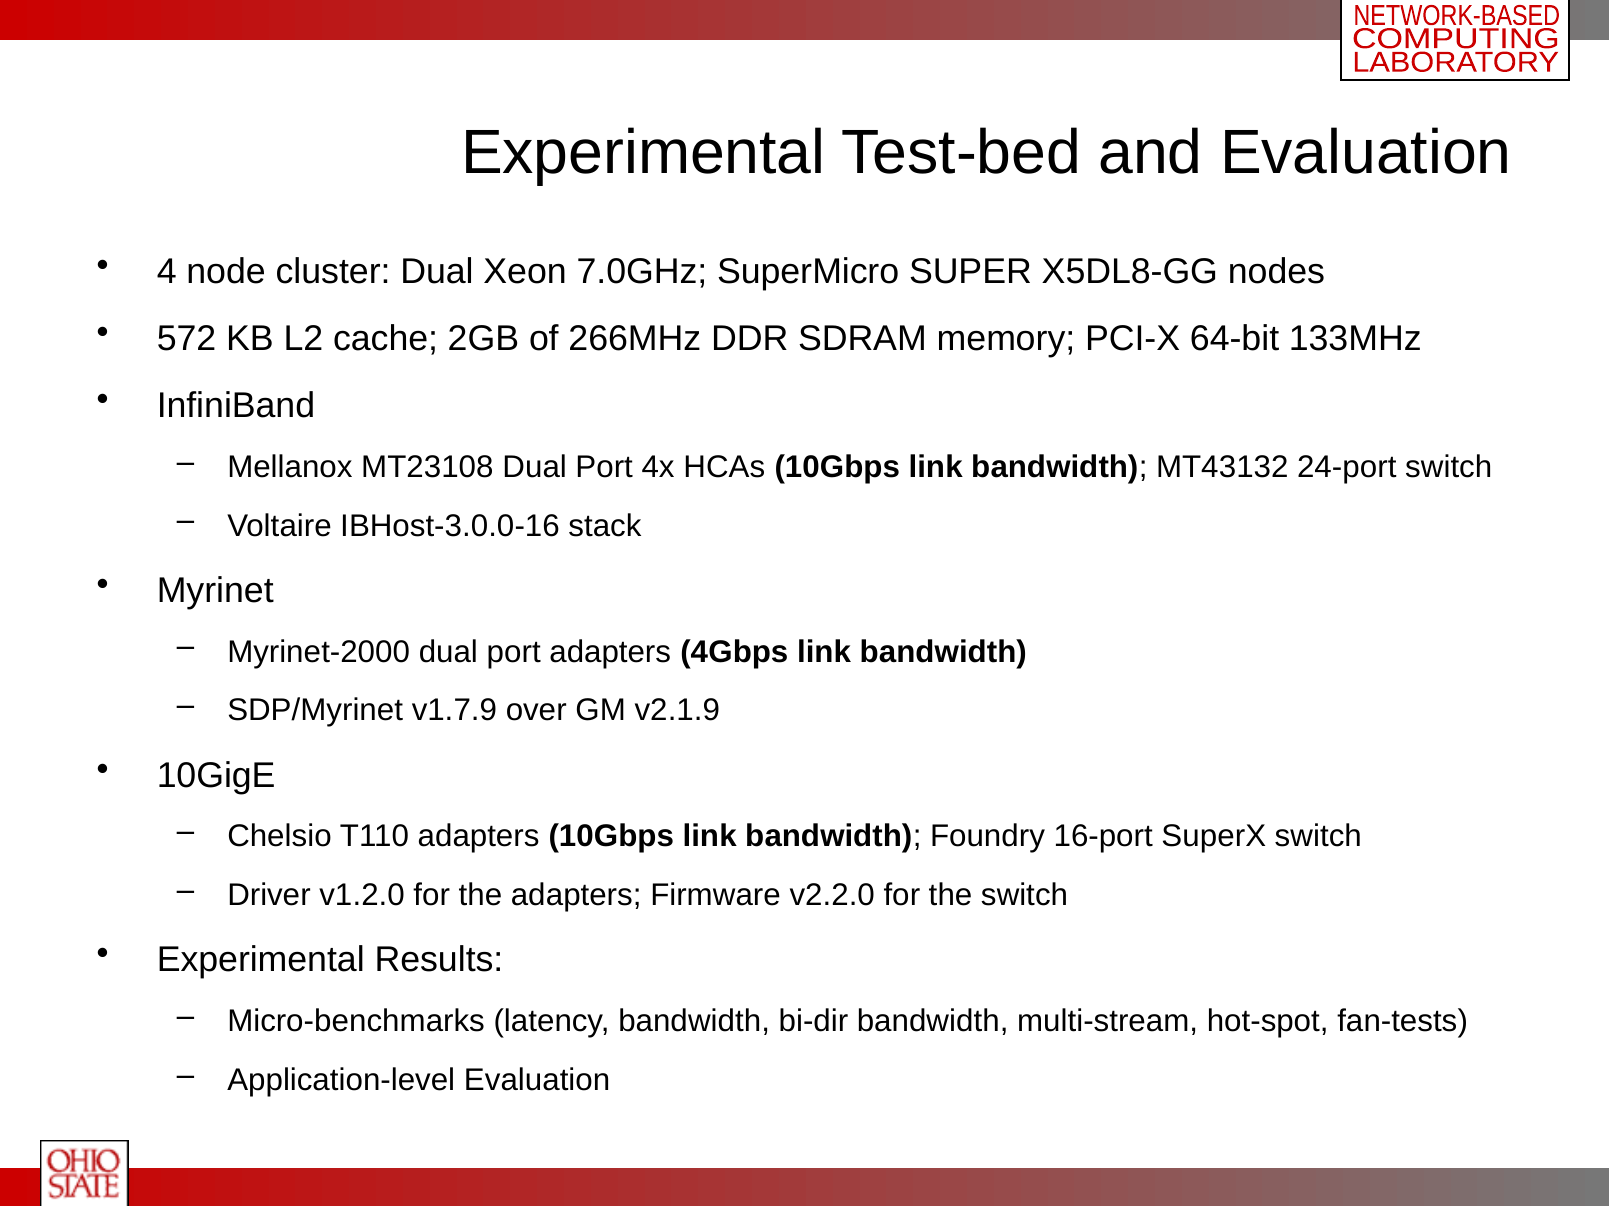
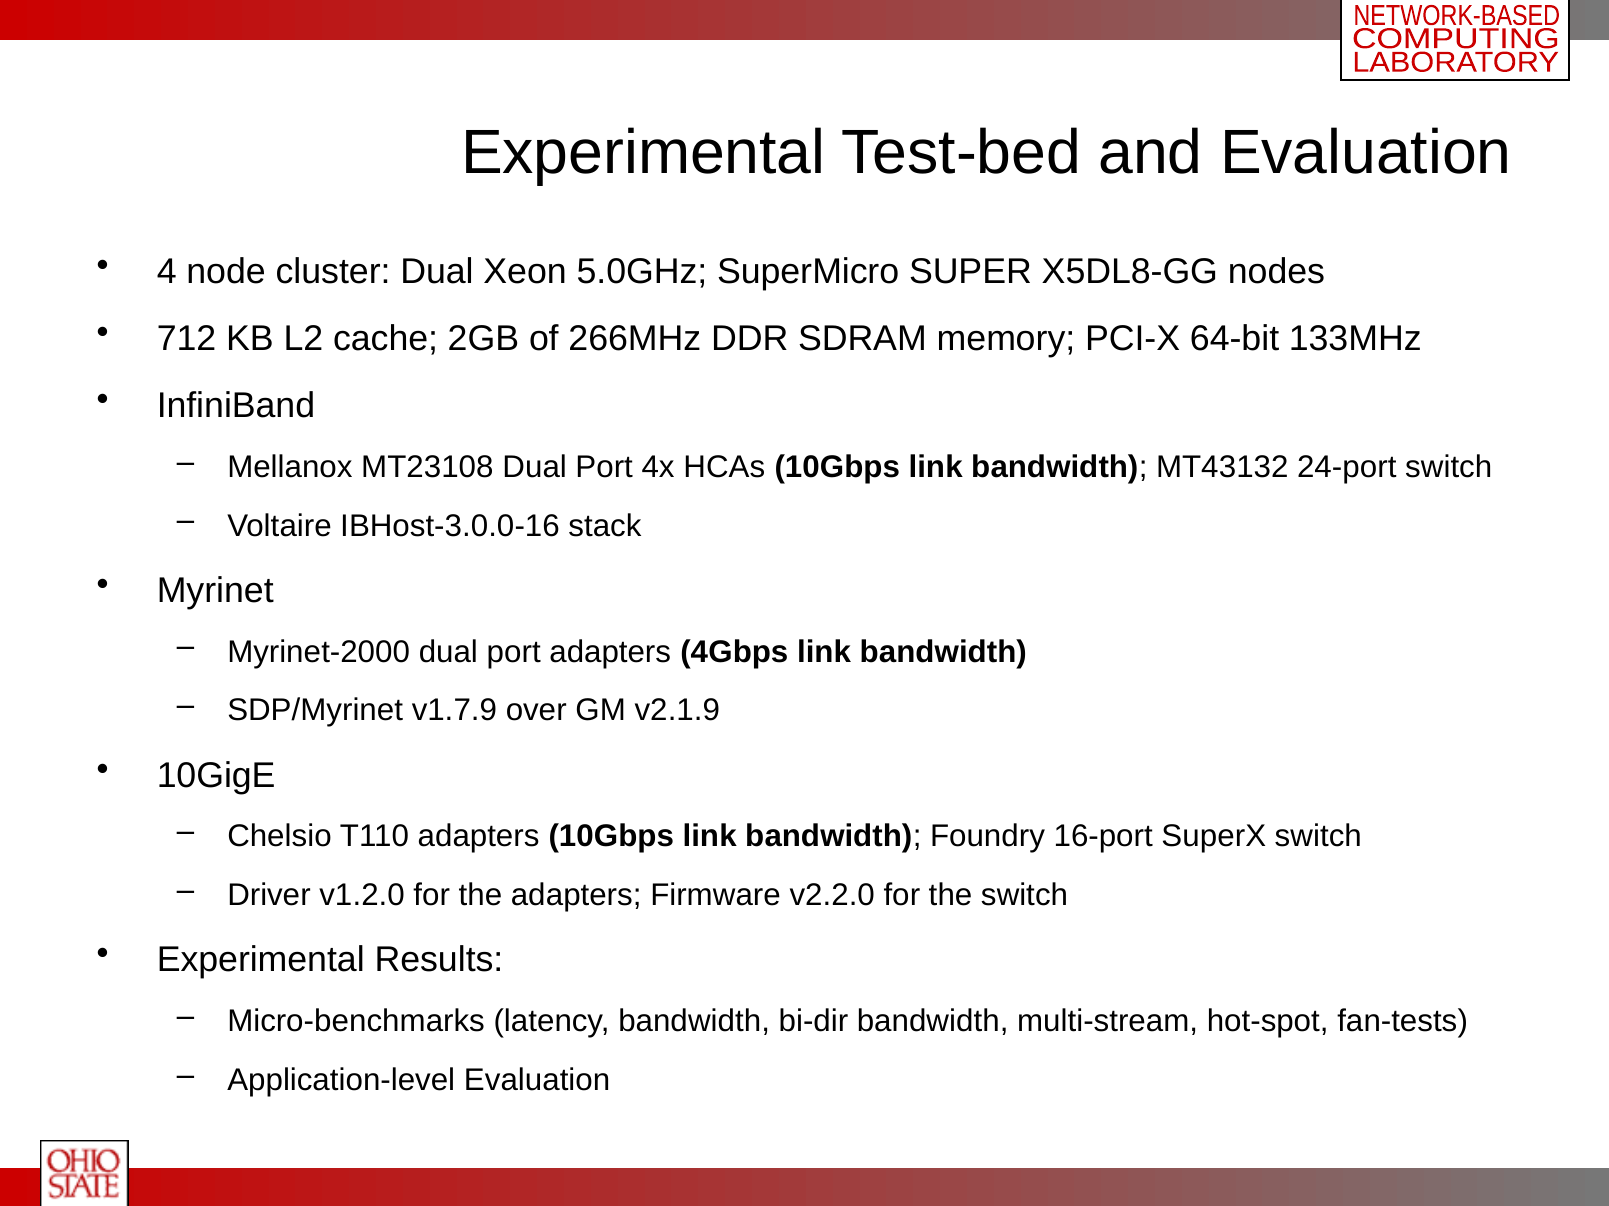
7.0GHz: 7.0GHz -> 5.0GHz
572: 572 -> 712
